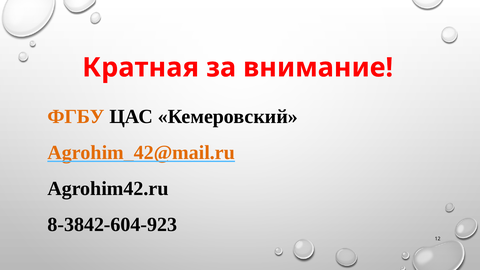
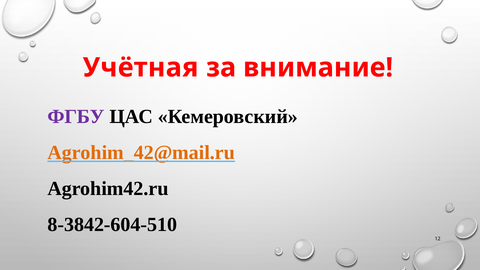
Кратная: Кратная -> Учётная
ФГБУ colour: orange -> purple
8-3842-604-923: 8-3842-604-923 -> 8-3842-604-510
